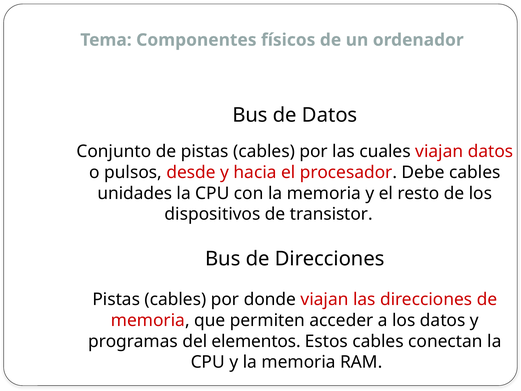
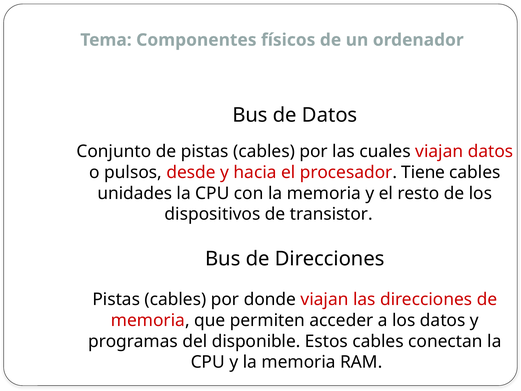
Debe: Debe -> Tiene
elementos: elementos -> disponible
